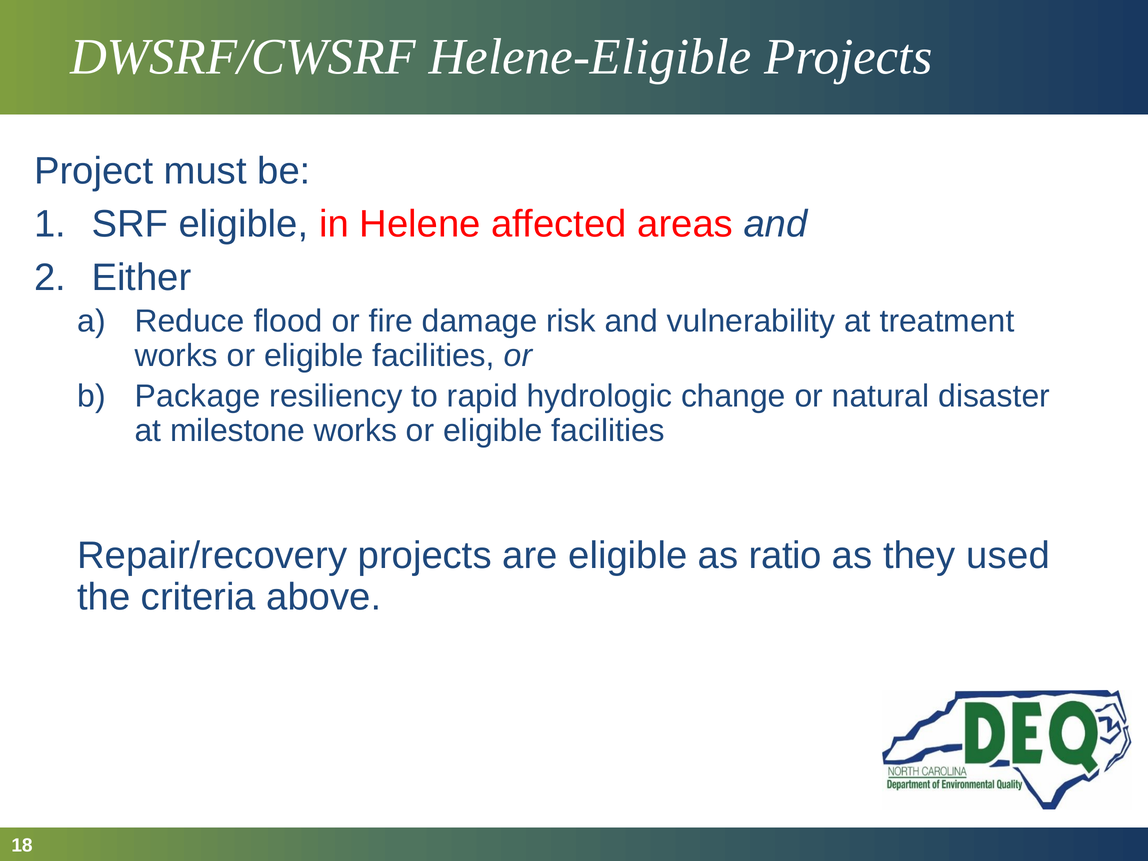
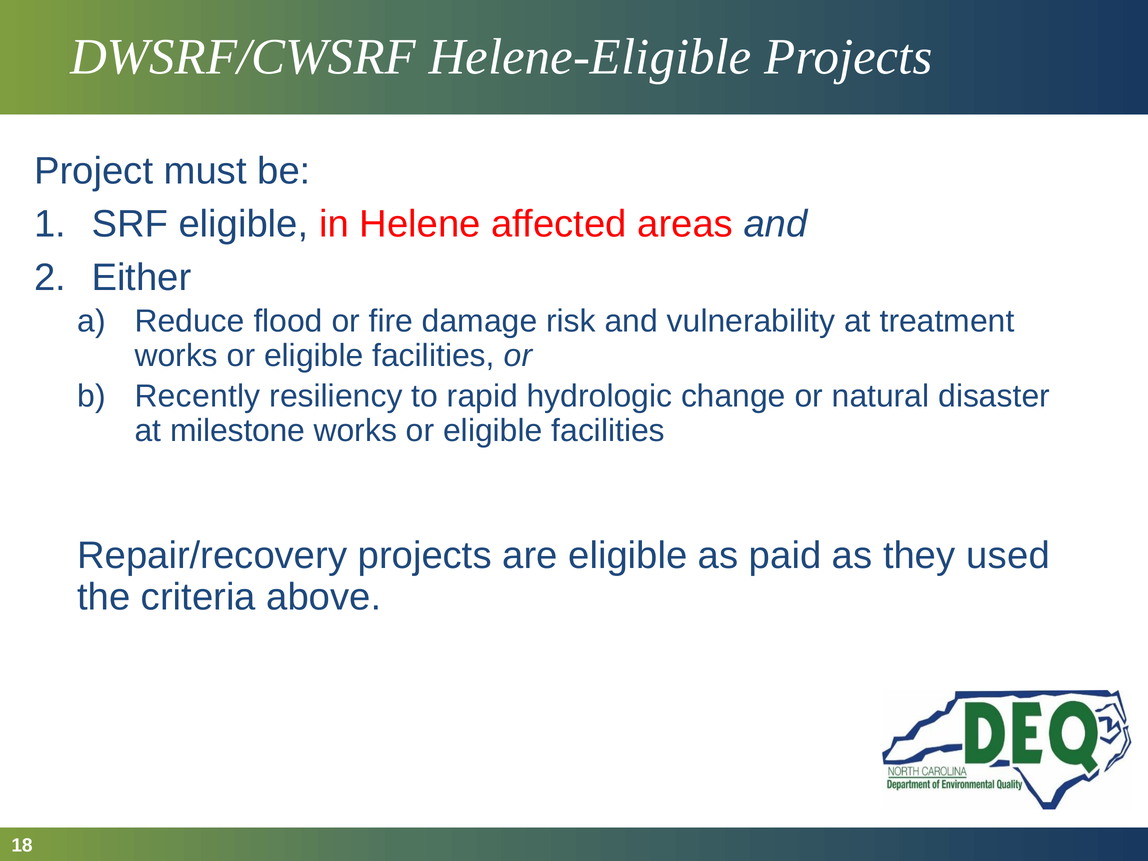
Package: Package -> Recently
ratio: ratio -> paid
